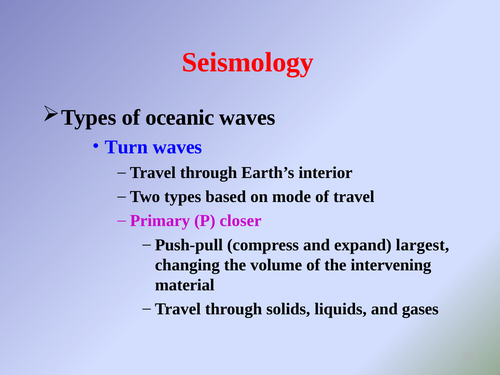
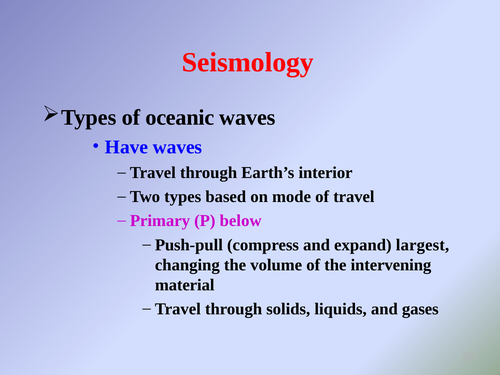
Turn: Turn -> Have
closer: closer -> below
